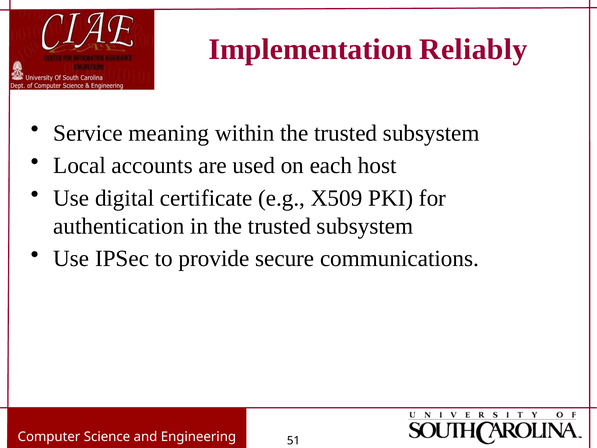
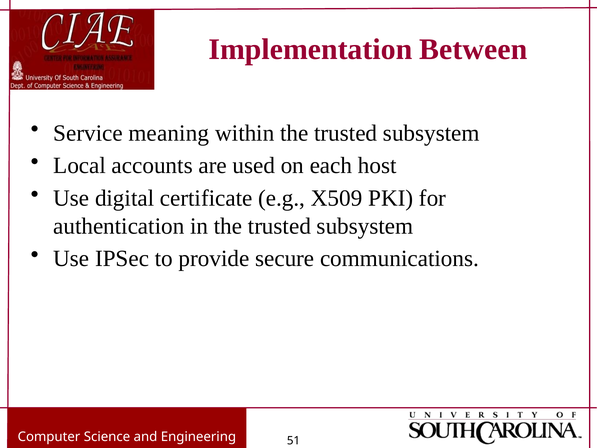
Reliably: Reliably -> Between
